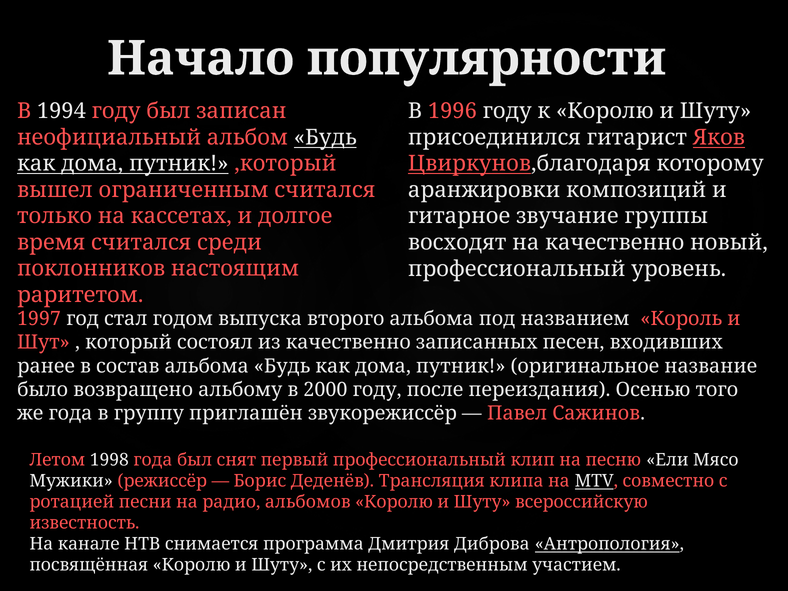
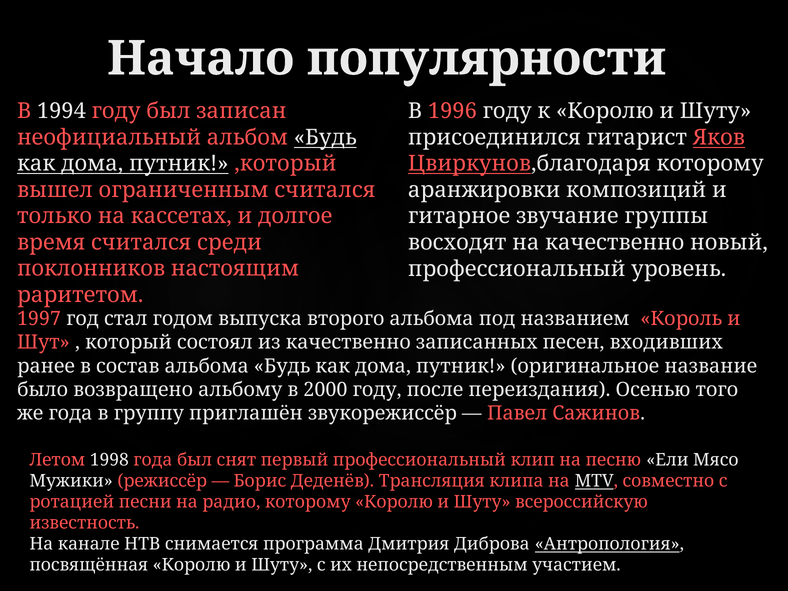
радио альбомов: альбомов -> которому
